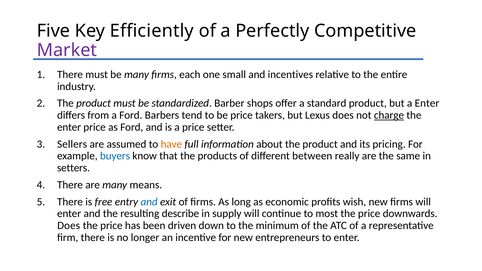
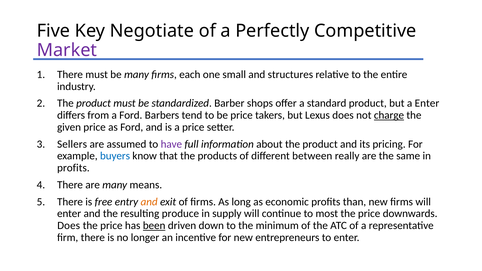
Efficiently: Efficiently -> Negotiate
incentives: incentives -> structures
enter at (69, 127): enter -> given
have colour: orange -> purple
setters at (73, 168): setters -> profits
and at (149, 202) colour: blue -> orange
wish: wish -> than
describe: describe -> produce
been underline: none -> present
